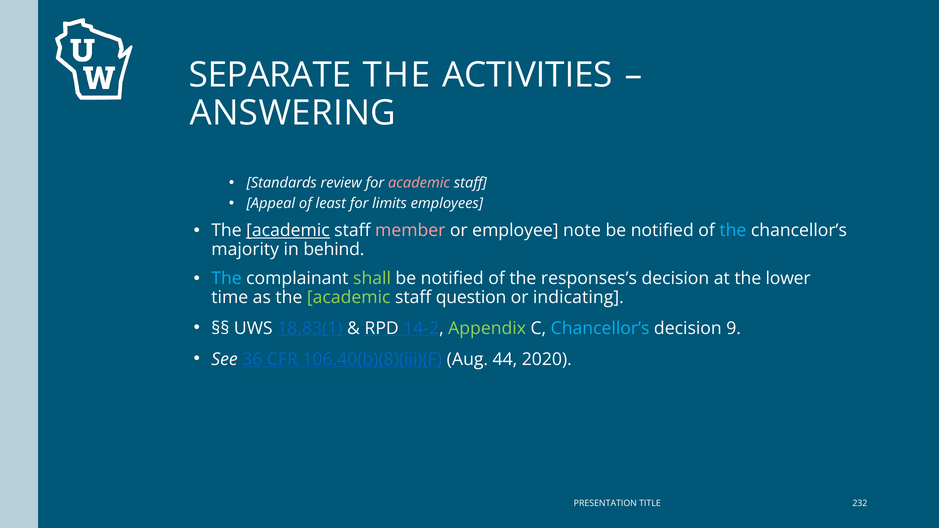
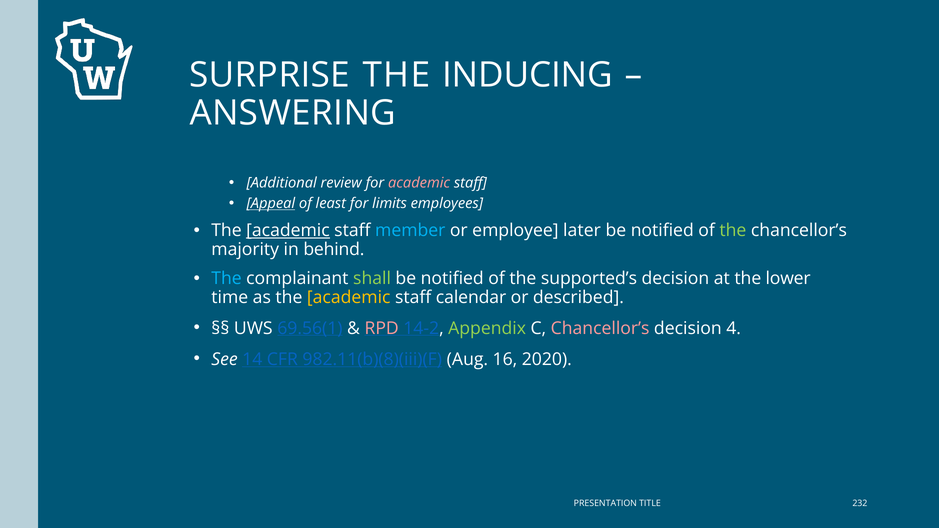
SEPARATE: SEPARATE -> SURPRISE
ACTIVITIES: ACTIVITIES -> INDUCING
Standards: Standards -> Additional
Appeal underline: none -> present
member colour: pink -> light blue
note: note -> later
the at (733, 231) colour: light blue -> light green
responses’s: responses’s -> supported’s
academic at (349, 298) colour: light green -> yellow
question: question -> calendar
indicating: indicating -> described
18.83(1: 18.83(1 -> 69.56(1
RPD colour: white -> pink
Chancellor’s at (600, 328) colour: light blue -> pink
9: 9 -> 4
36: 36 -> 14
106.40(b)(8)(iii)(F: 106.40(b)(8)(iii)(F -> 982.11(b)(8)(iii)(F
44: 44 -> 16
